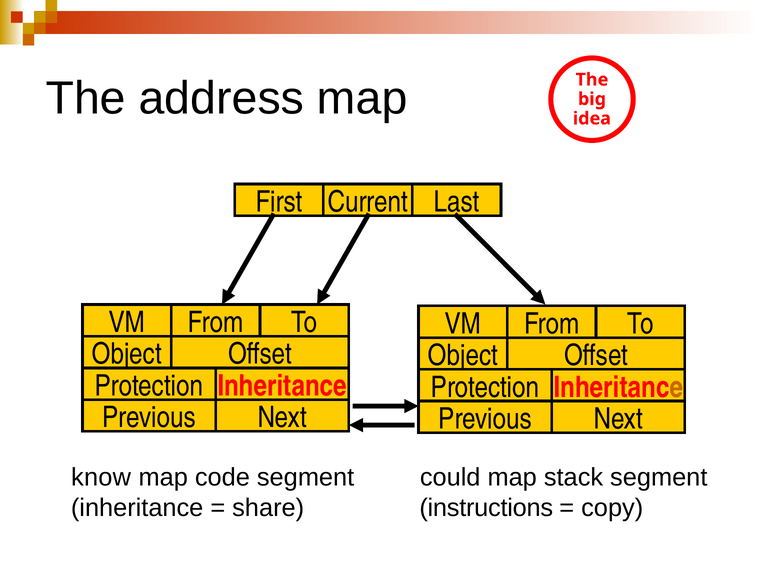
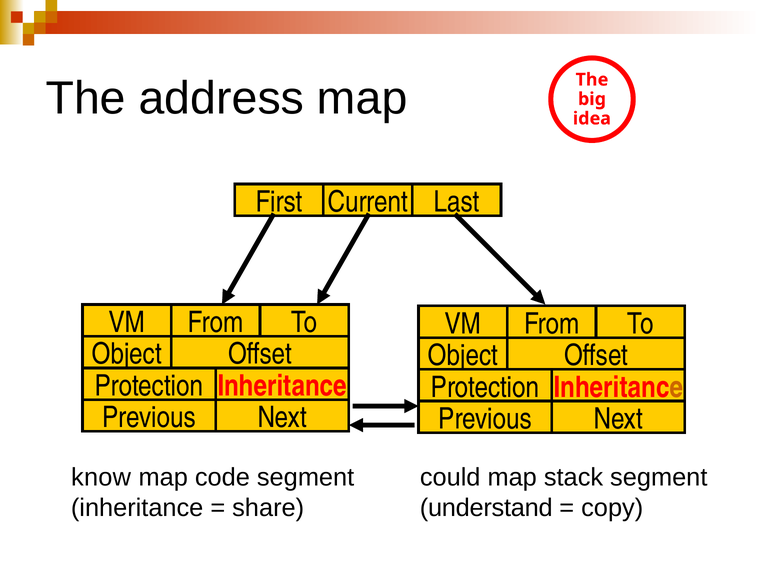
instructions: instructions -> understand
